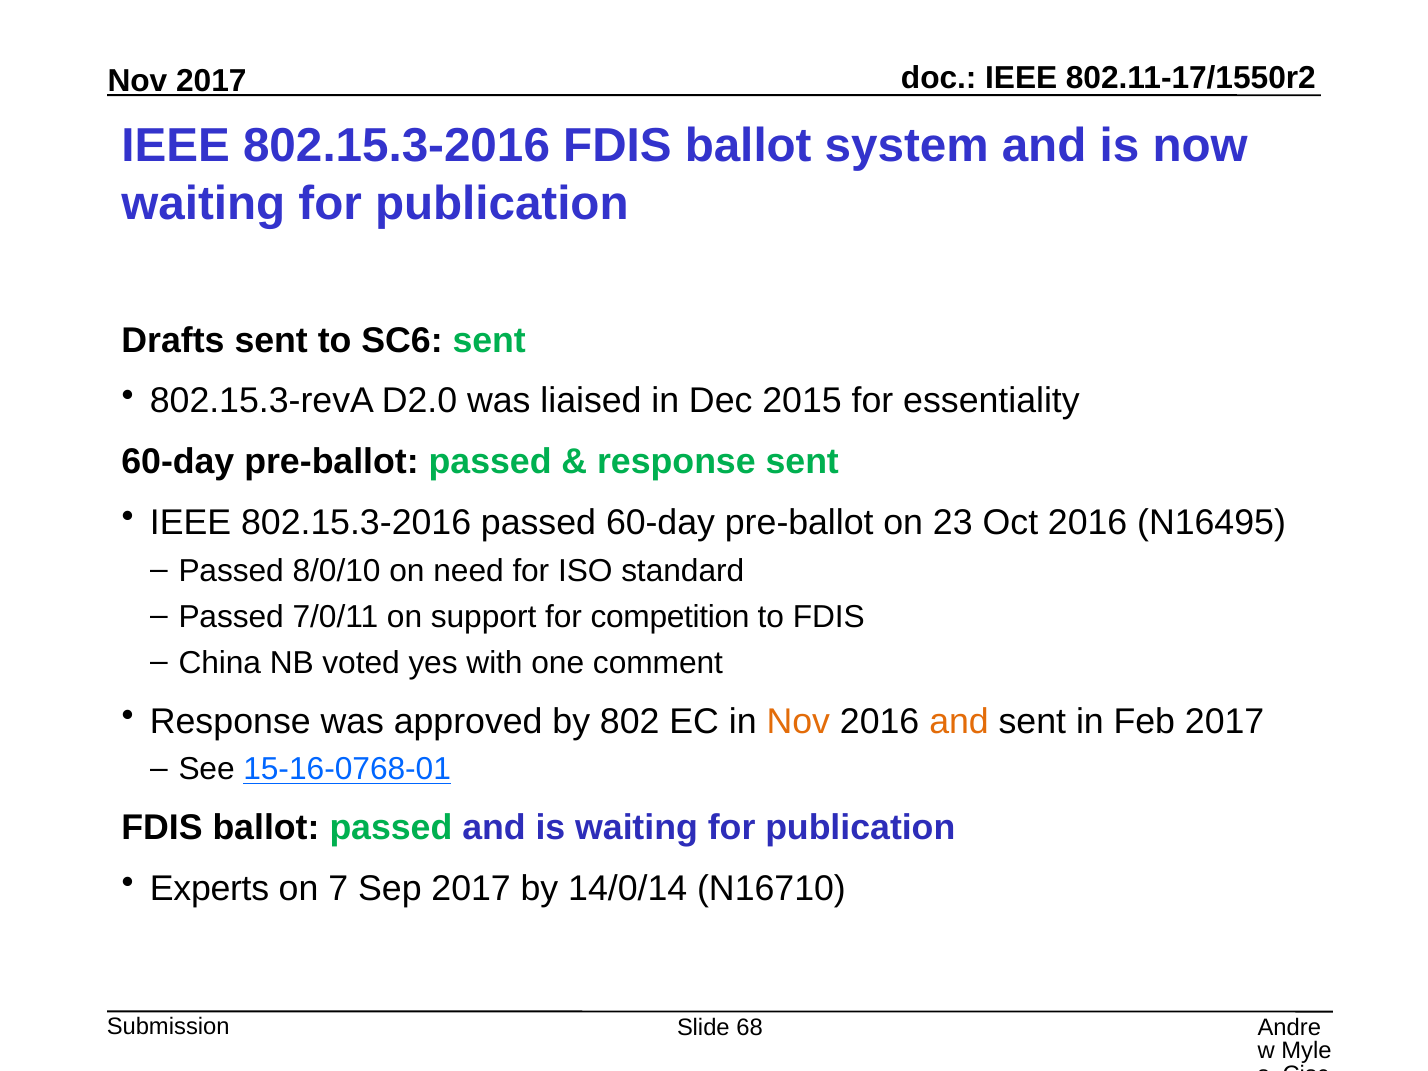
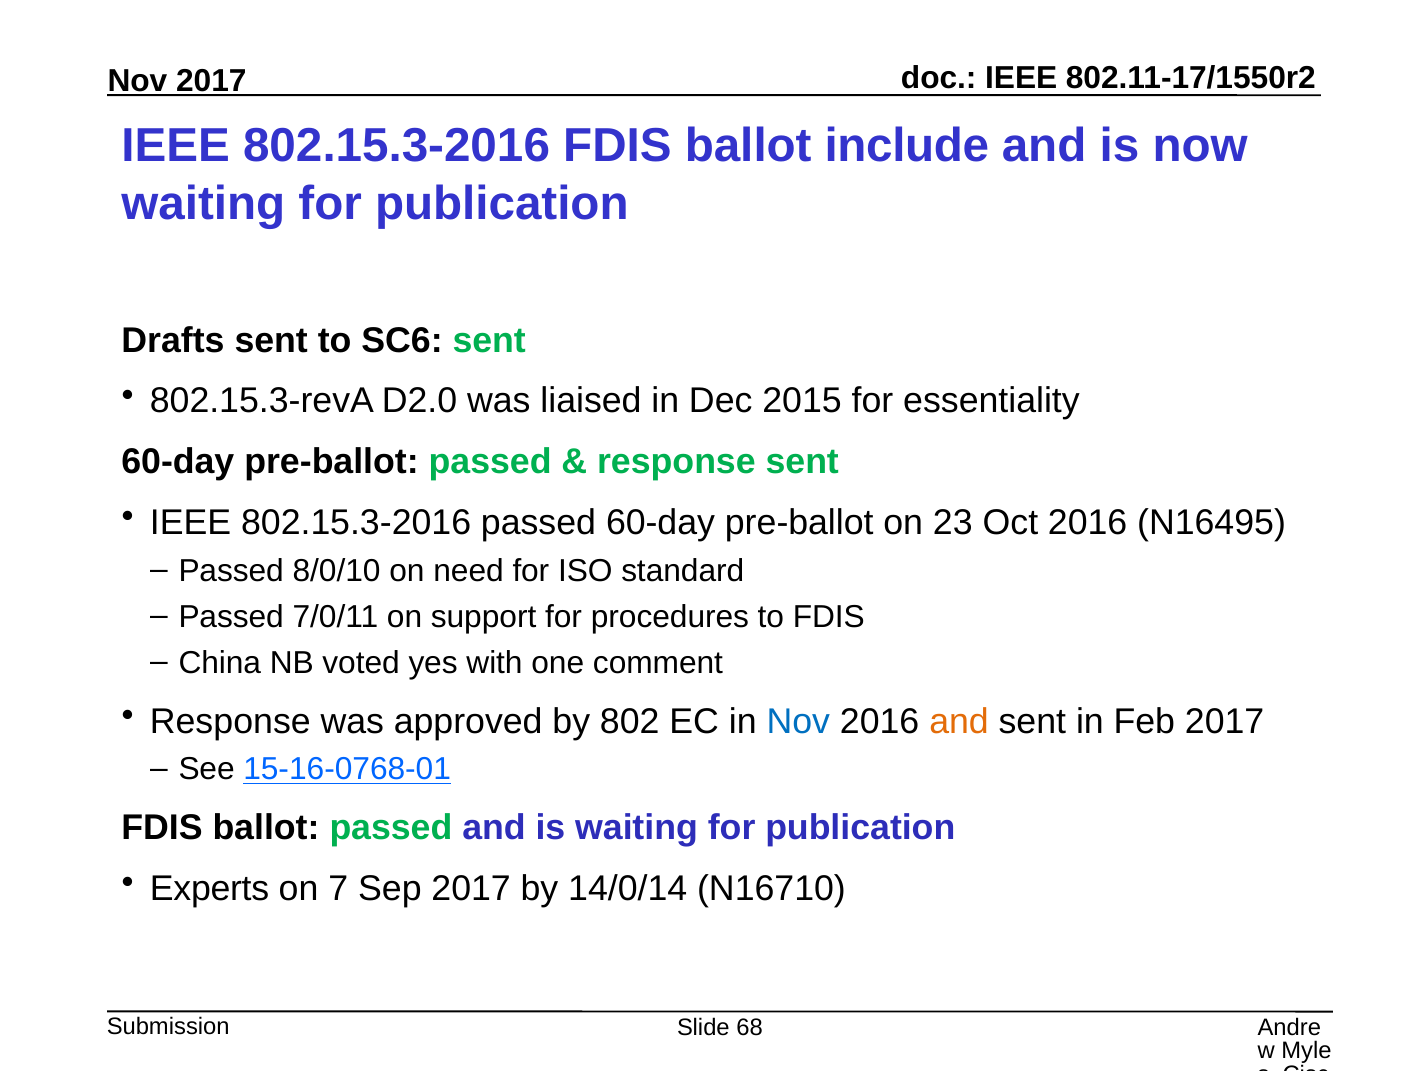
system: system -> include
competition: competition -> procedures
Nov at (798, 721) colour: orange -> blue
